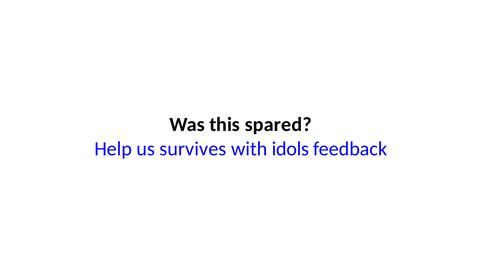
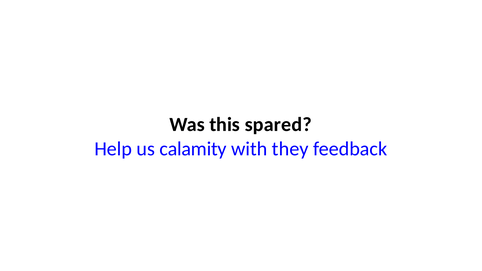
survives: survives -> calamity
idols: idols -> they
